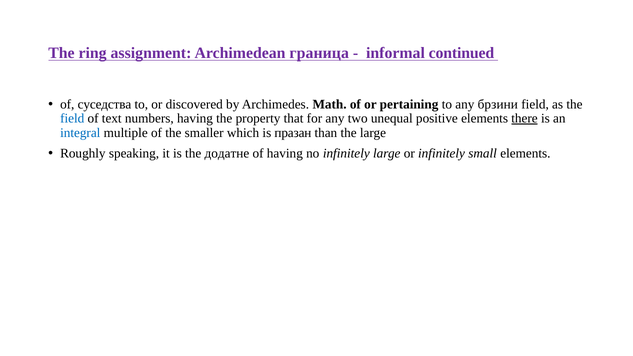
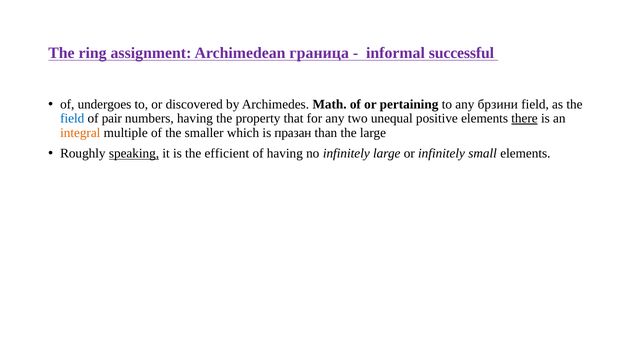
continued: continued -> successful
суседства: суседства -> undergoes
text: text -> pair
integral colour: blue -> orange
speaking underline: none -> present
додатне: додатне -> efficient
